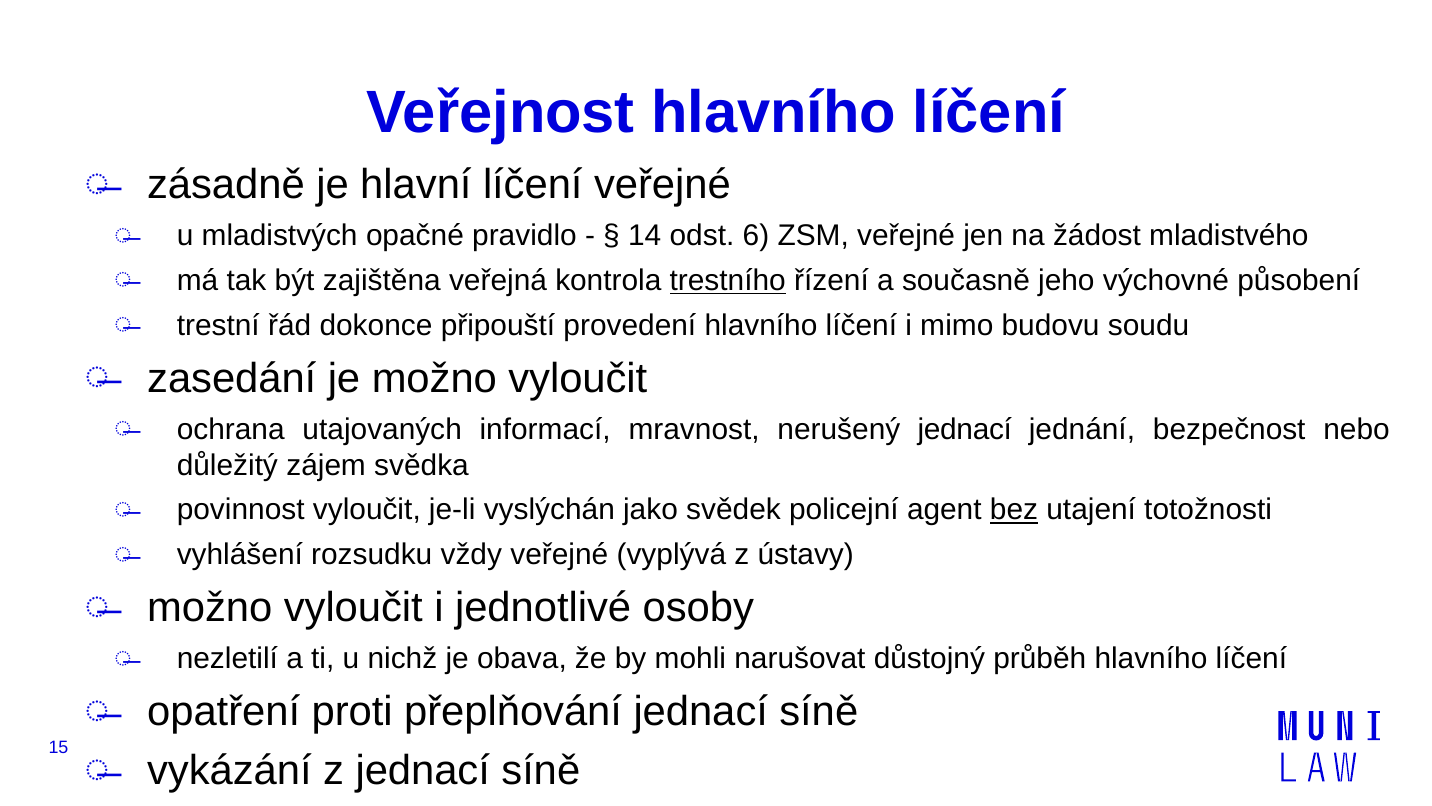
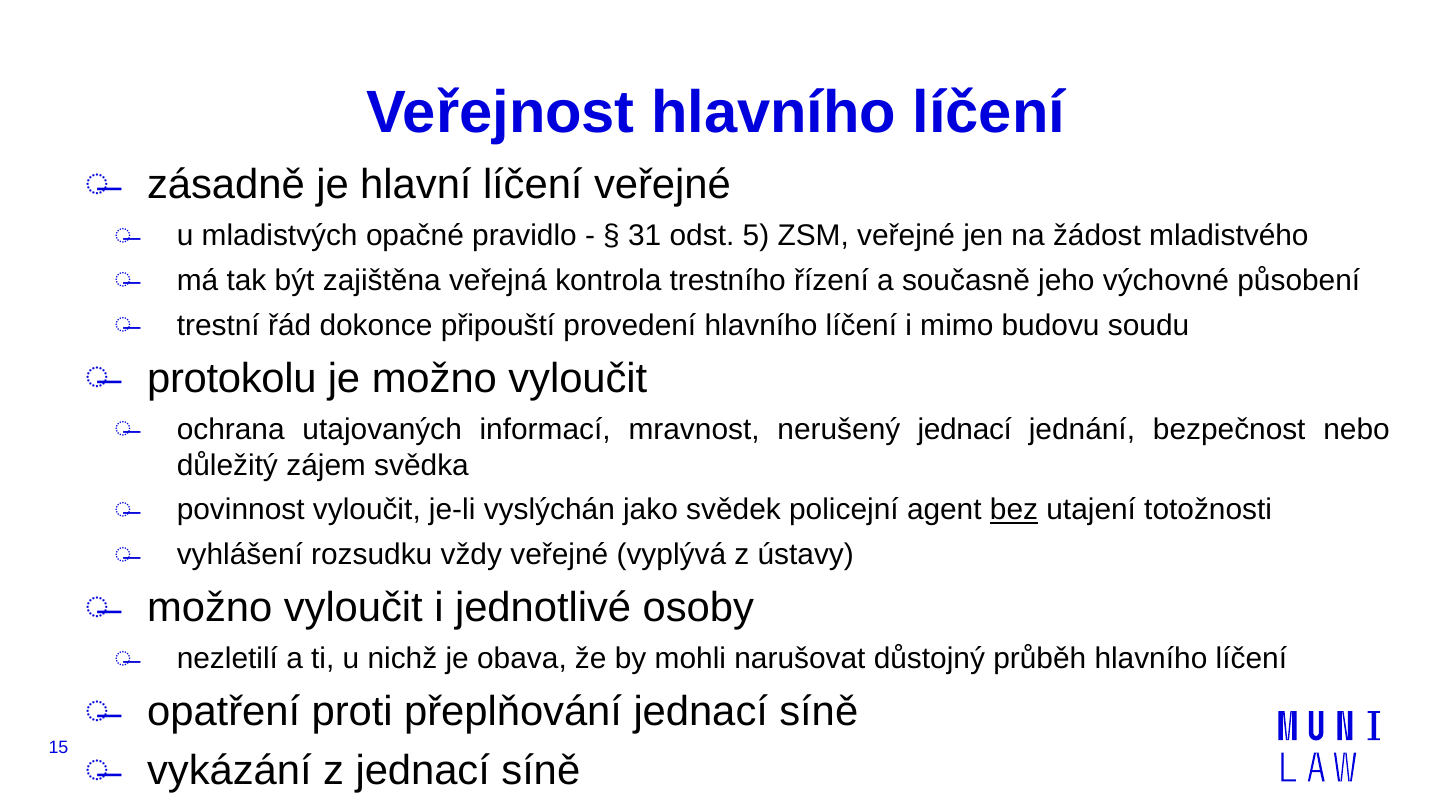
14: 14 -> 31
6: 6 -> 5
trestního underline: present -> none
zasedání: zasedání -> protokolu
